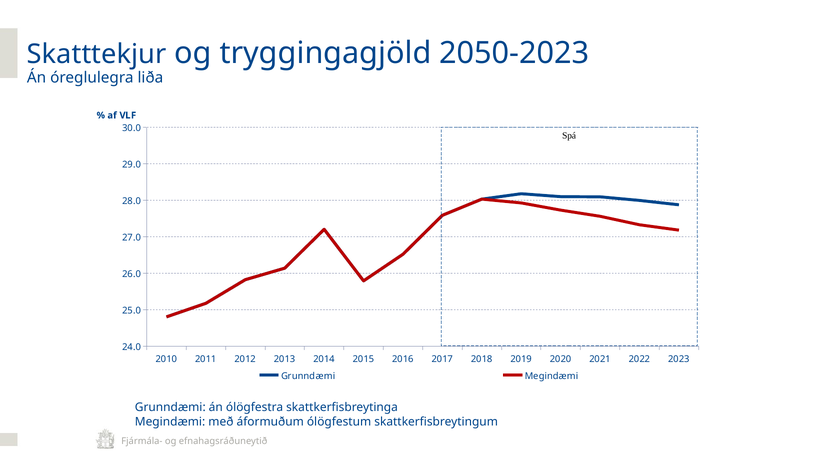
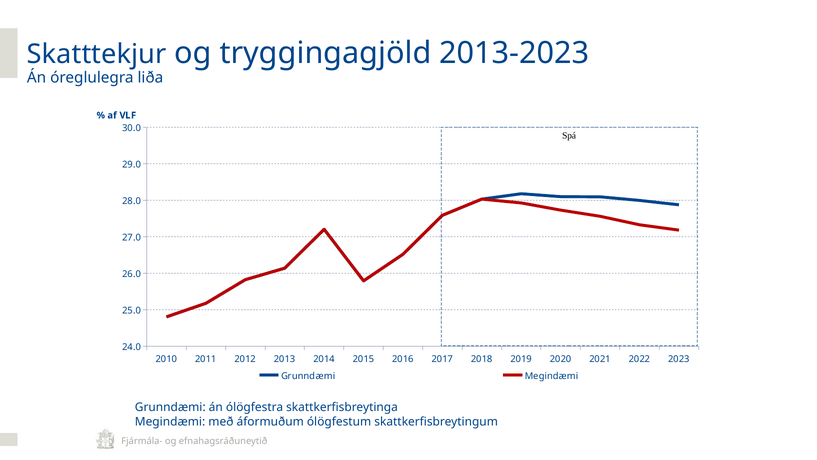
2050-2023: 2050-2023 -> 2013-2023
